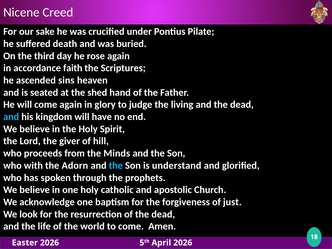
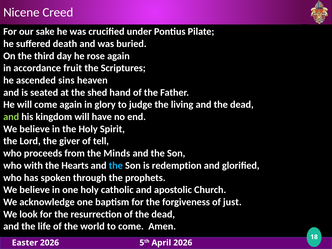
faith: faith -> fruit
and at (11, 117) colour: light blue -> light green
hill: hill -> tell
Adorn: Adorn -> Hearts
understand: understand -> redemption
